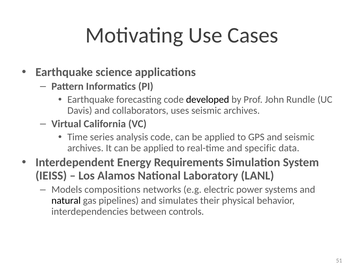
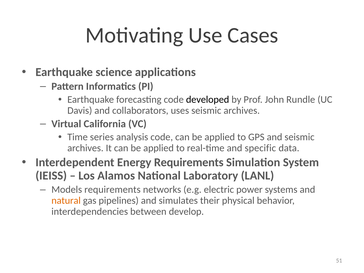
Models compositions: compositions -> requirements
natural colour: black -> orange
controls: controls -> develop
